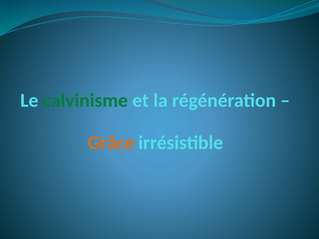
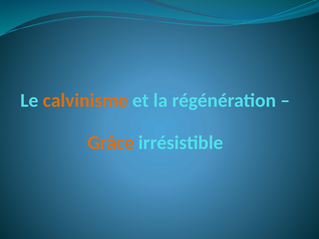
calvinisme colour: green -> orange
